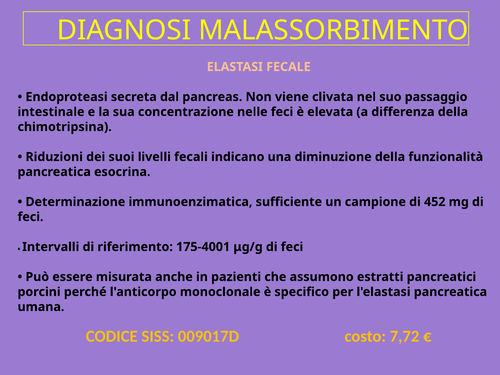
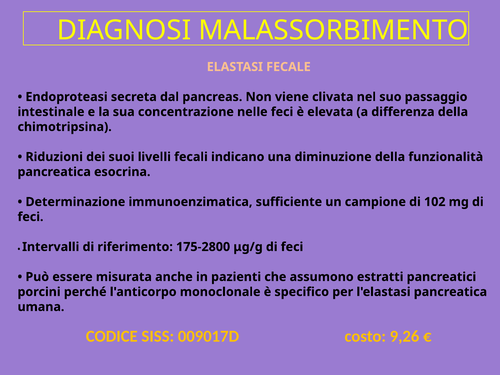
452: 452 -> 102
175-4001: 175-4001 -> 175-2800
7,72: 7,72 -> 9,26
